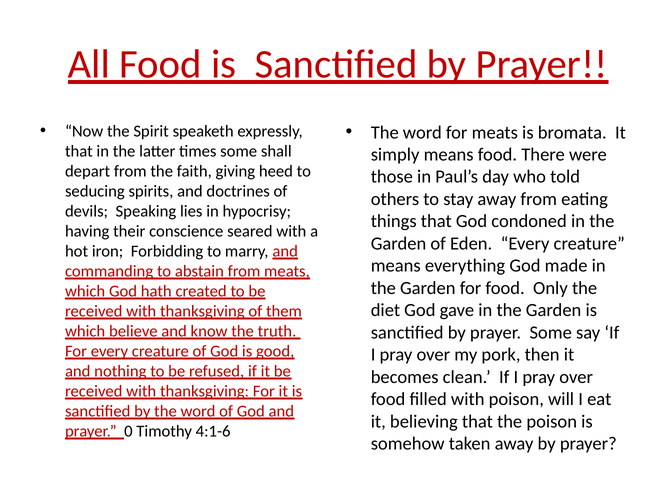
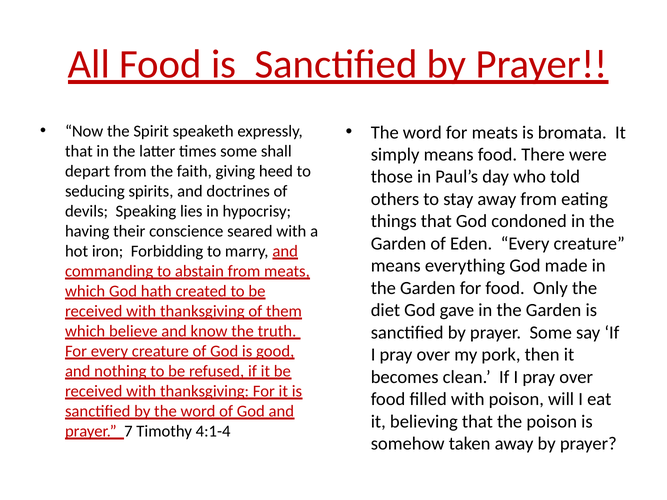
0: 0 -> 7
4:1-6: 4:1-6 -> 4:1-4
